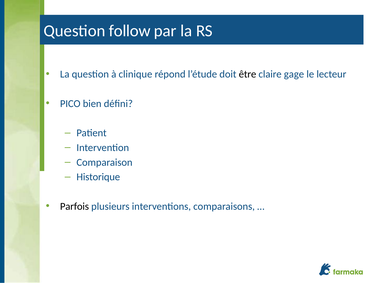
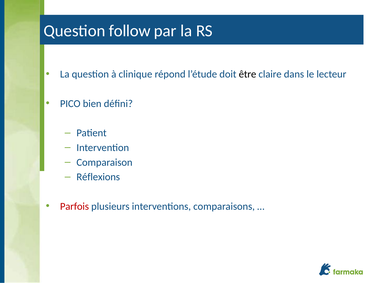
gage: gage -> dans
Historique: Historique -> Réflexions
Parfois colour: black -> red
